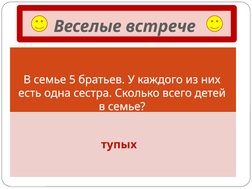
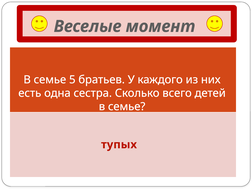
встрече: встрече -> момент
